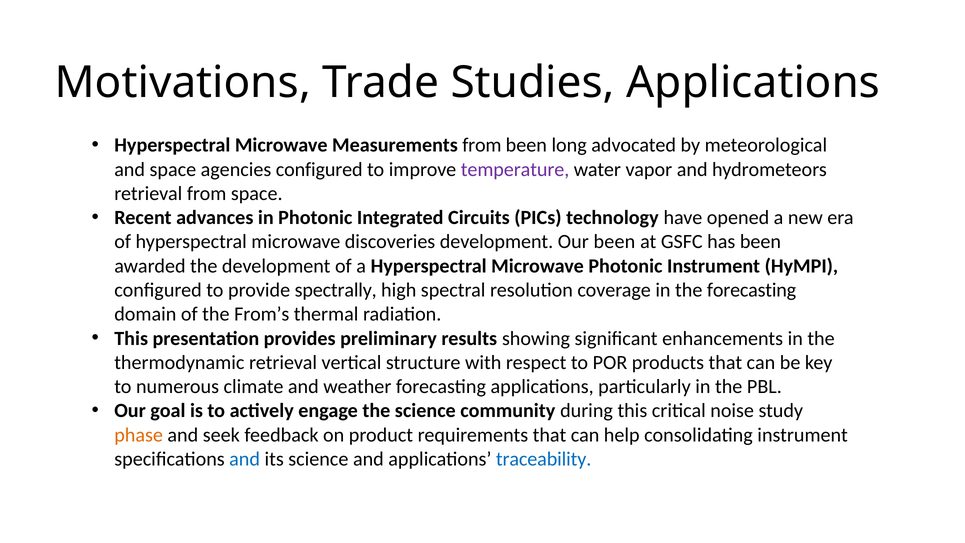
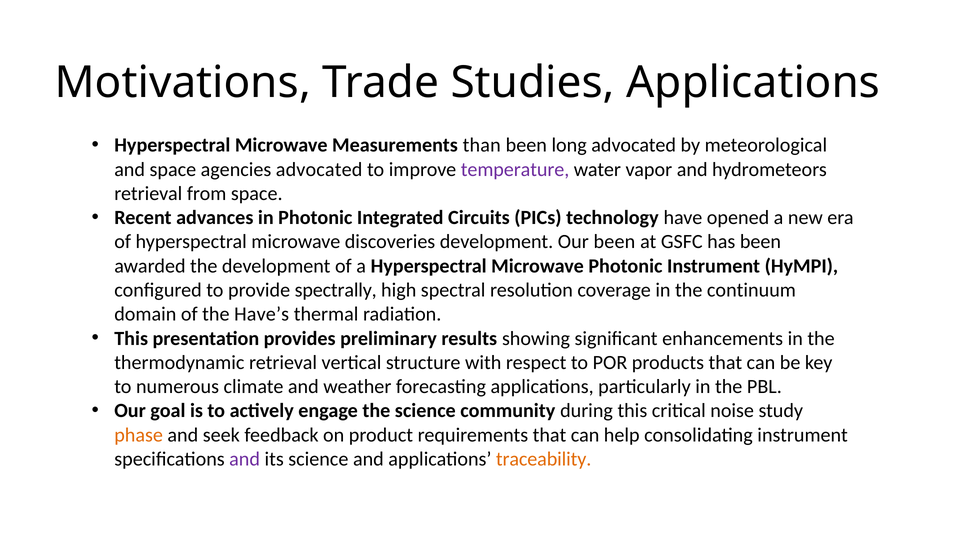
Measurements from: from -> than
agencies configured: configured -> advocated
the forecasting: forecasting -> continuum
From’s: From’s -> Have’s
and at (245, 459) colour: blue -> purple
traceability colour: blue -> orange
